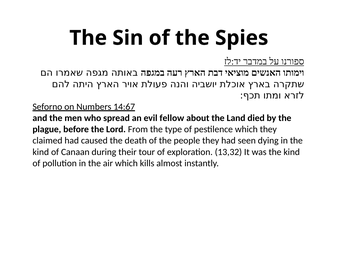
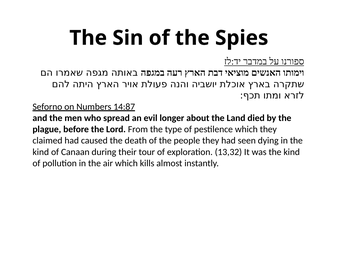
14:67: 14:67 -> 14:87
fellow: fellow -> longer
